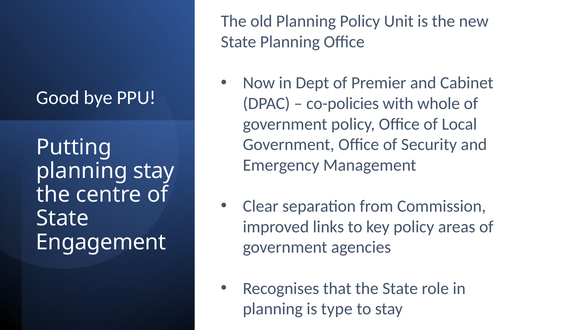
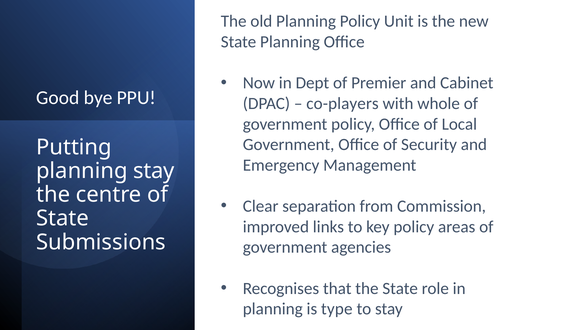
co-policies: co-policies -> co-players
Engagement: Engagement -> Submissions
